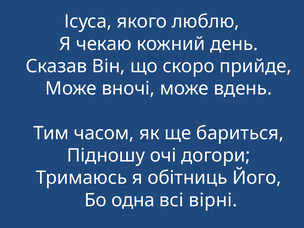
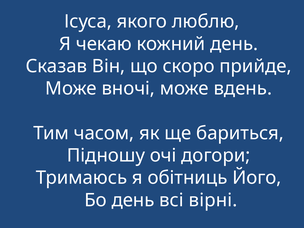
Бо одна: одна -> день
